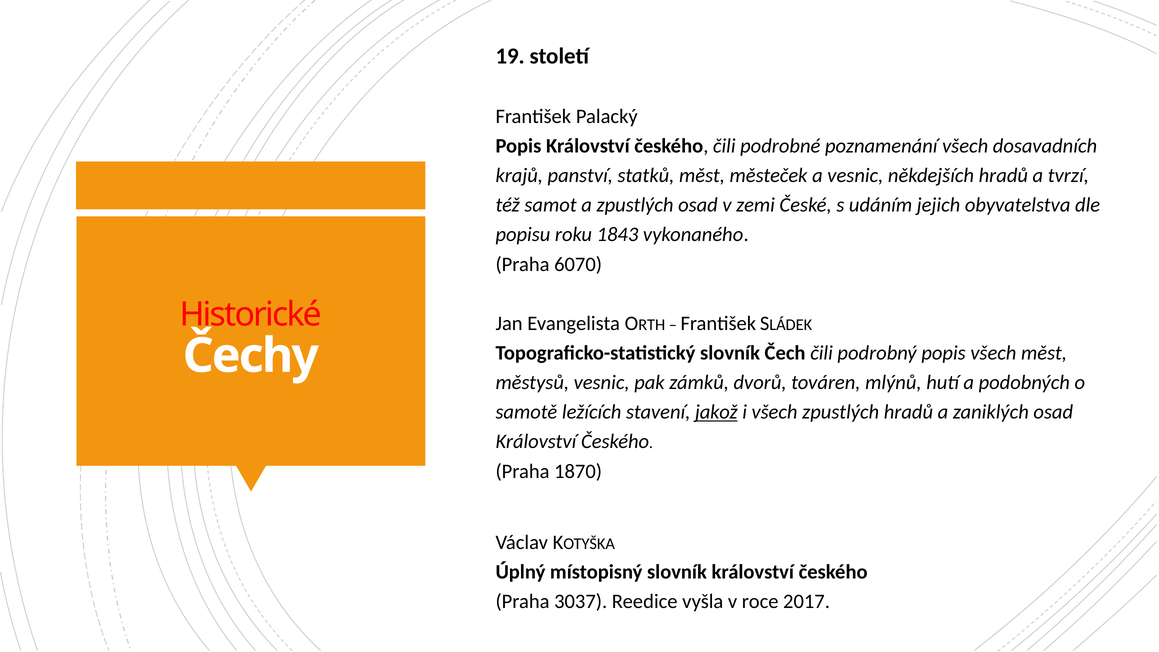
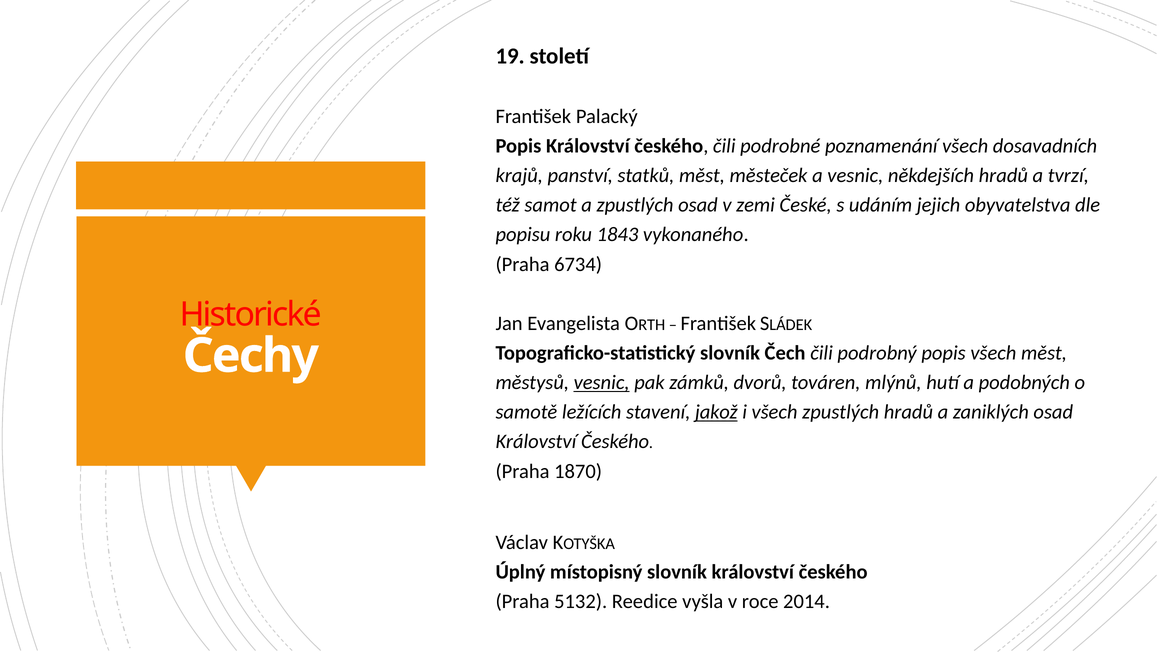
6070: 6070 -> 6734
vesnic at (602, 383) underline: none -> present
3037: 3037 -> 5132
2017: 2017 -> 2014
